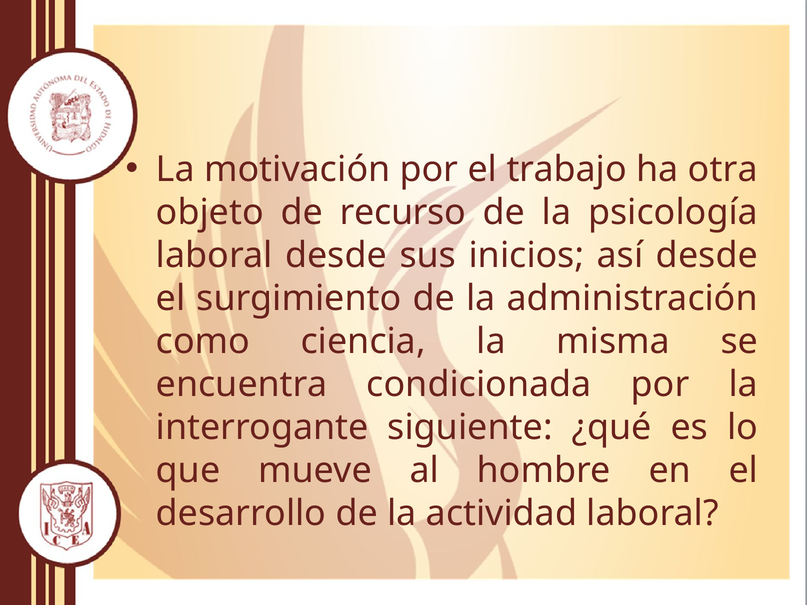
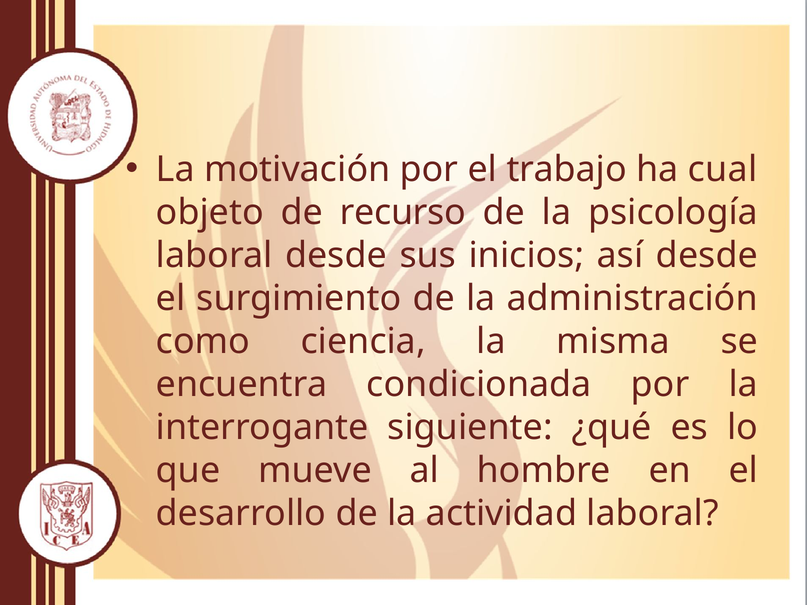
otra: otra -> cual
